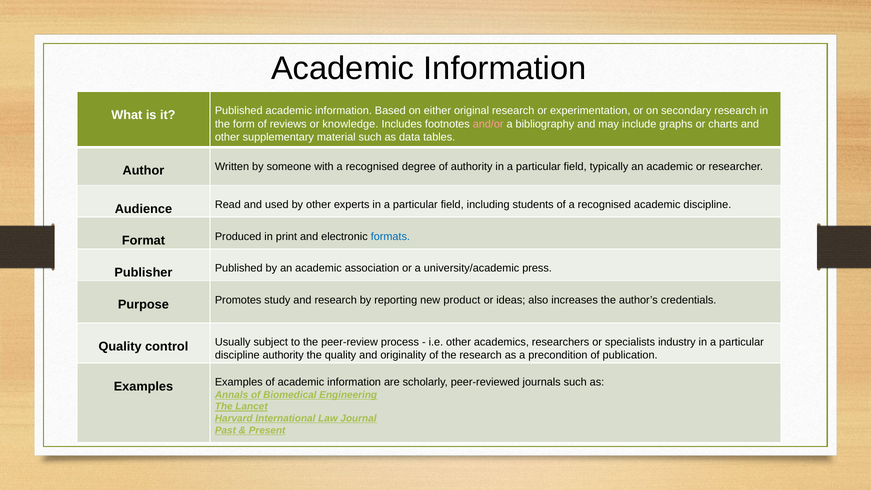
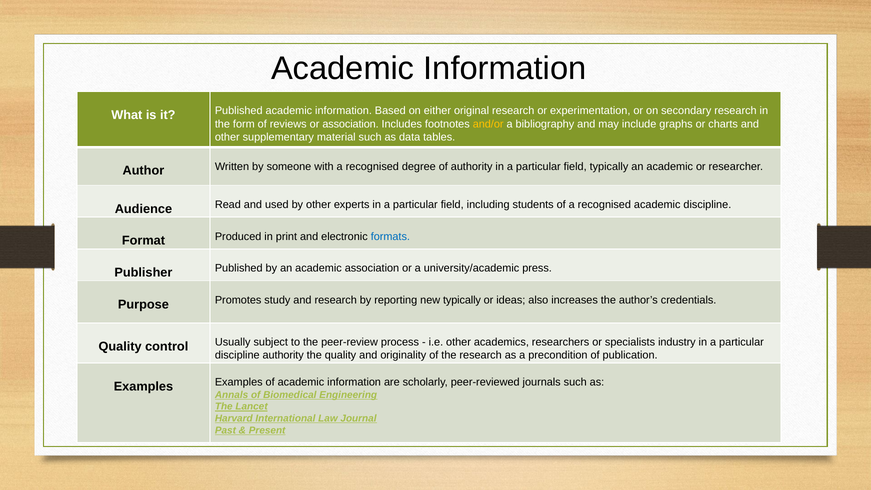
or knowledge: knowledge -> association
and/or colour: pink -> yellow
new product: product -> typically
